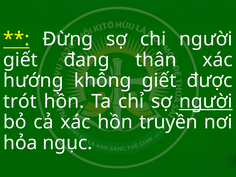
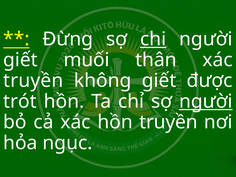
chi underline: none -> present
đang: đang -> muối
hướng at (33, 81): hướng -> truyền
